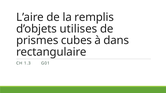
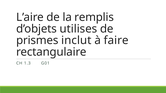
cubes: cubes -> inclut
dans: dans -> faire
